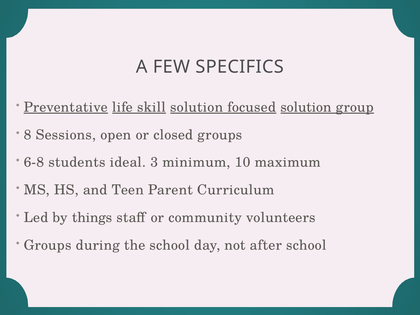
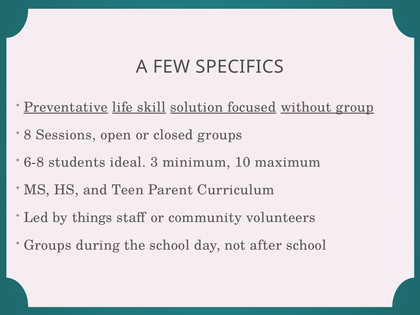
focused solution: solution -> without
